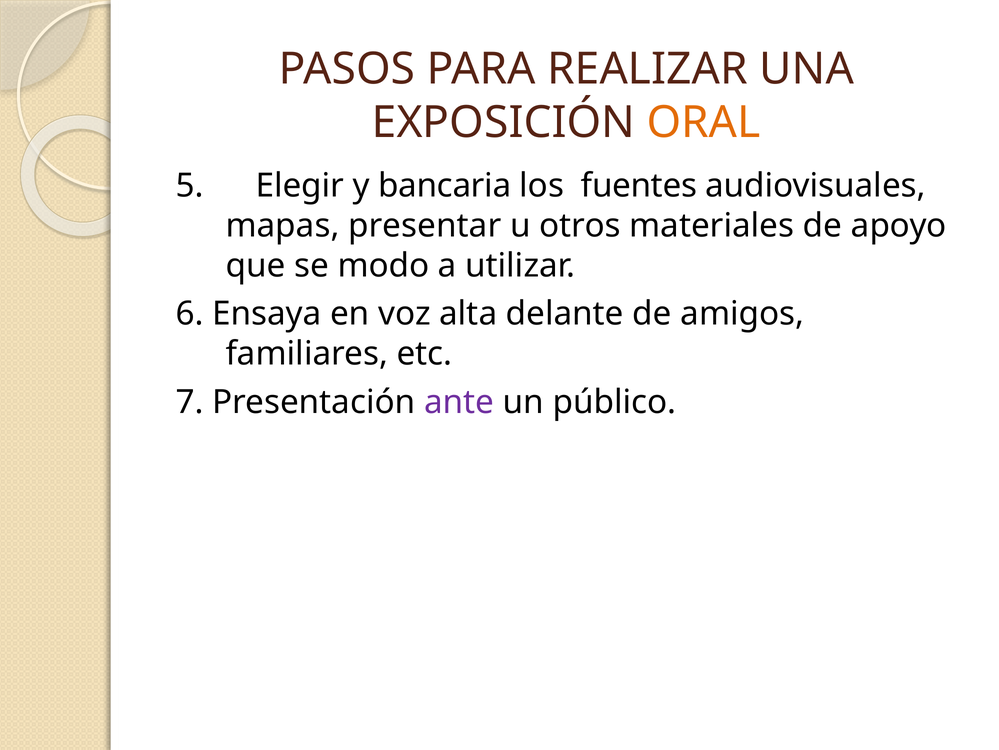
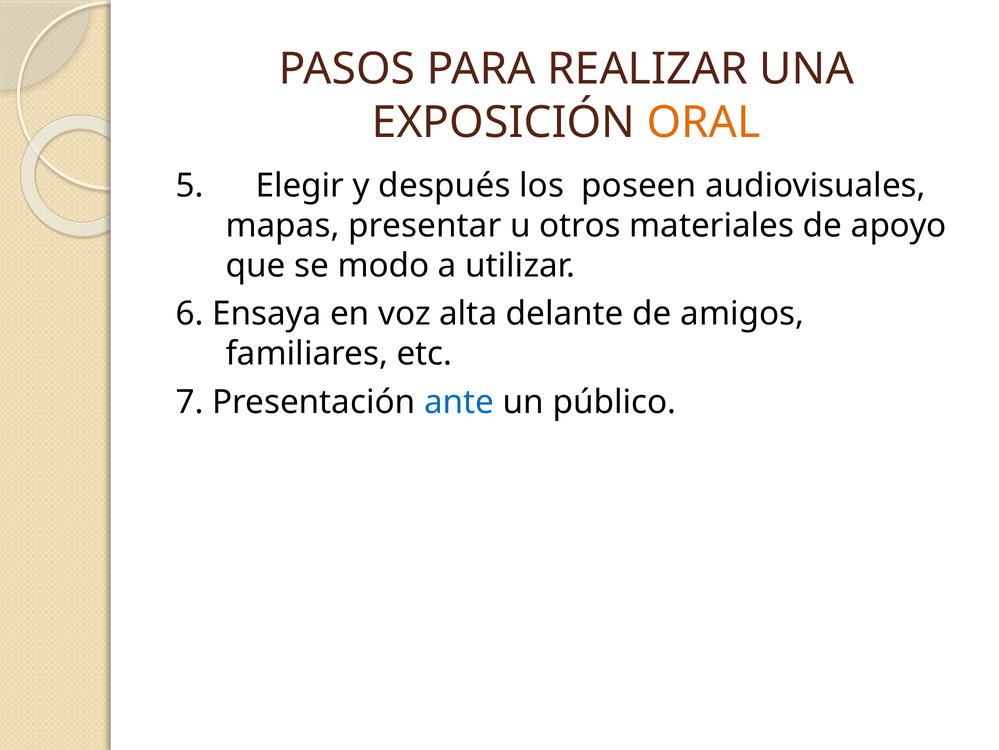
bancaria: bancaria -> después
fuentes: fuentes -> poseen
ante colour: purple -> blue
